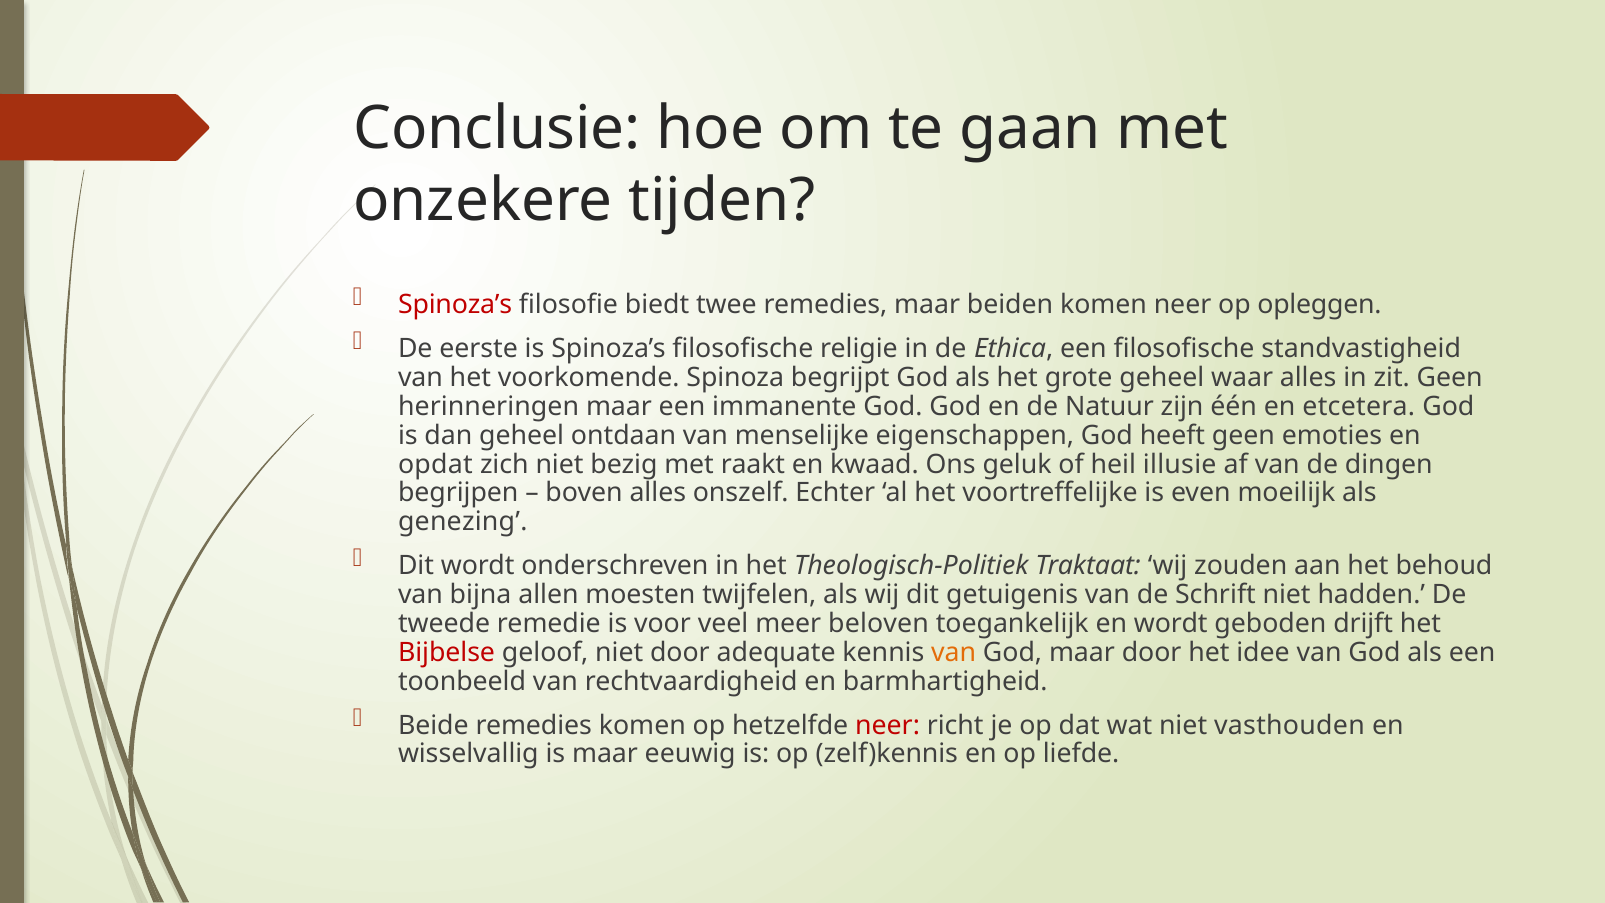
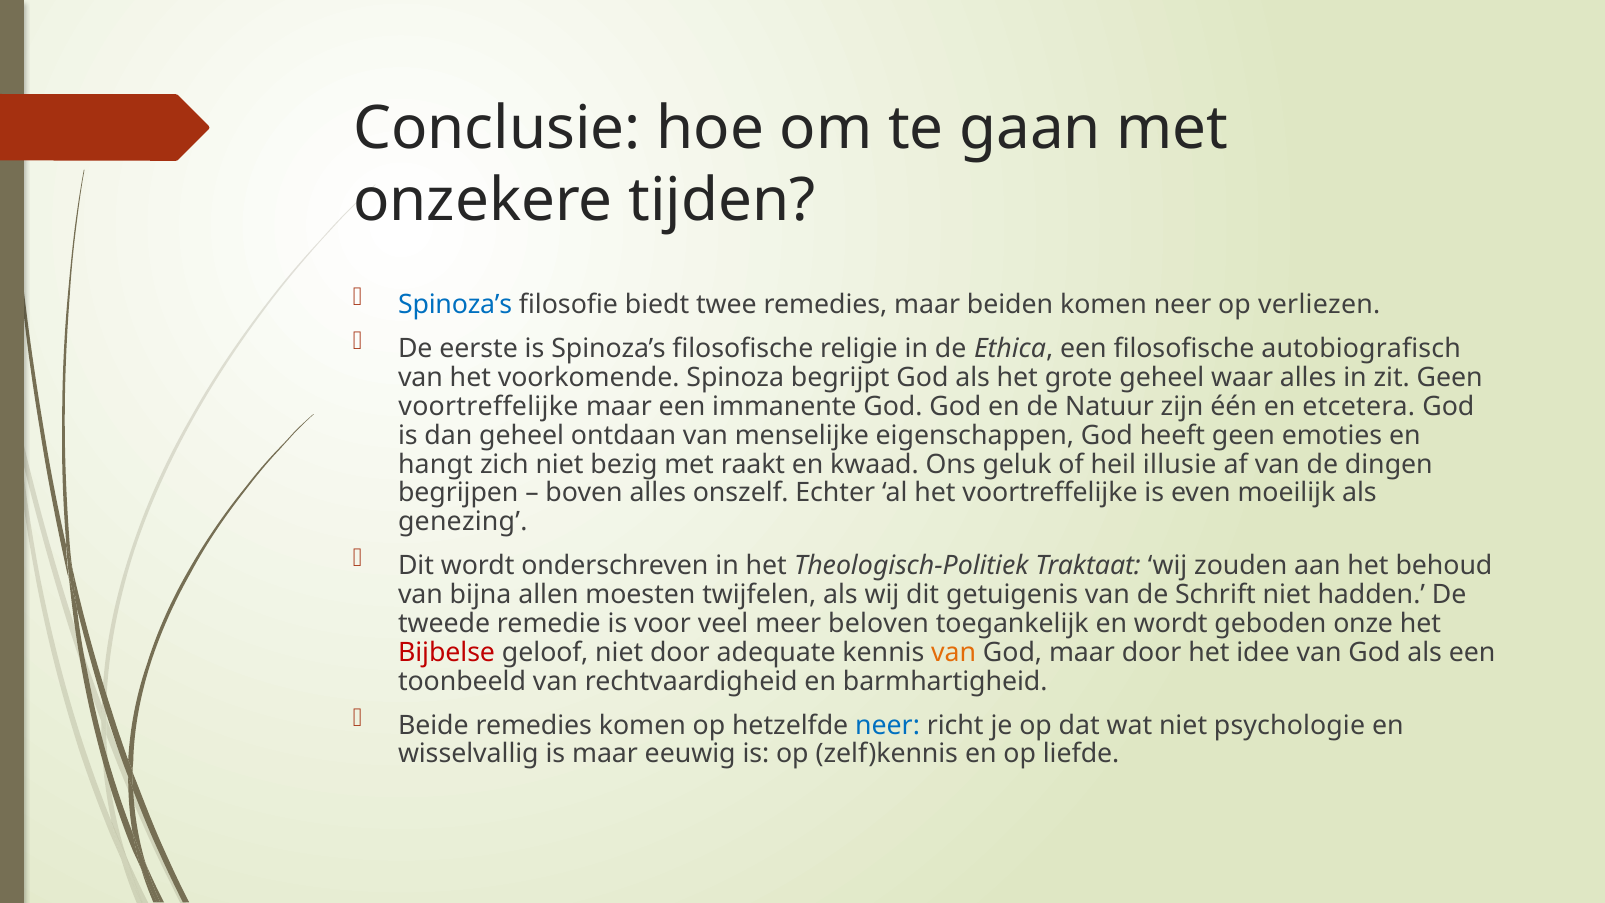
Spinoza’s at (455, 305) colour: red -> blue
opleggen: opleggen -> verliezen
standvastigheid: standvastigheid -> autobiografisch
herinneringen at (489, 406): herinneringen -> voortreffelijke
opdat: opdat -> hangt
drijft: drijft -> onze
neer at (887, 725) colour: red -> blue
vasthouden: vasthouden -> psychologie
